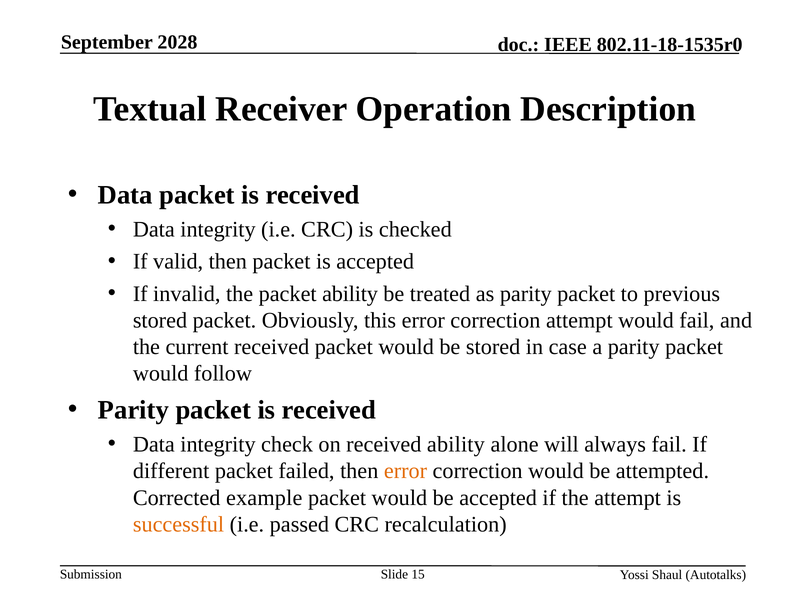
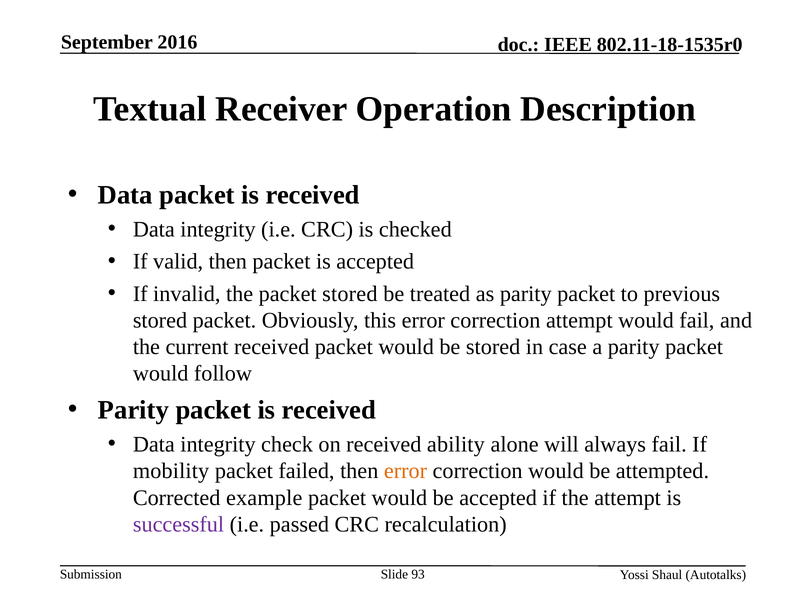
2028: 2028 -> 2016
packet ability: ability -> stored
different: different -> mobility
successful colour: orange -> purple
15: 15 -> 93
